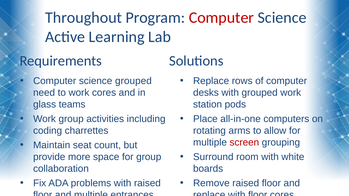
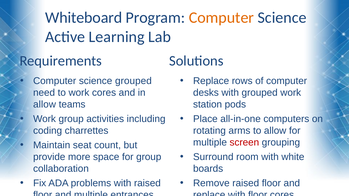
Throughout: Throughout -> Whiteboard
Computer at (221, 18) colour: red -> orange
glass at (45, 105): glass -> allow
